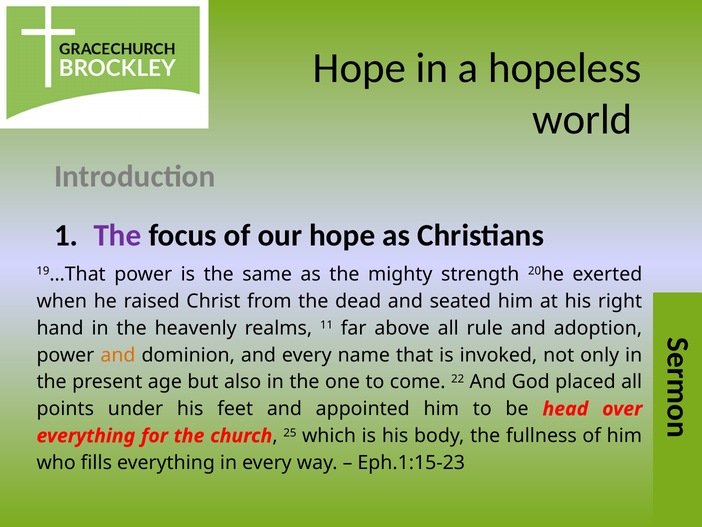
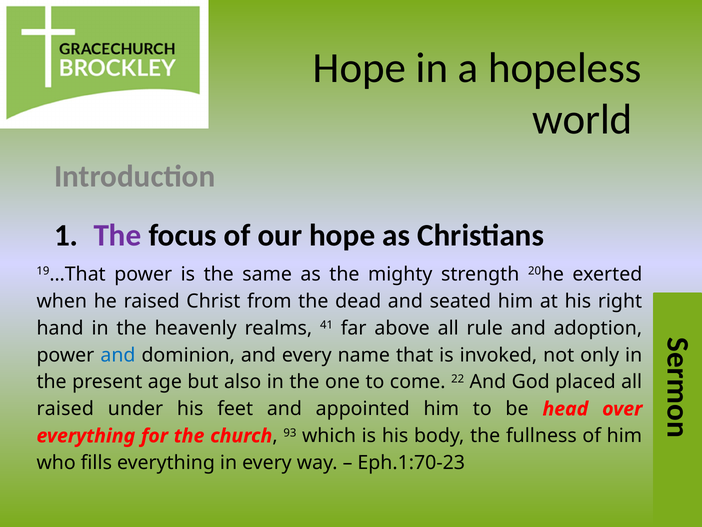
11: 11 -> 41
and at (118, 355) colour: orange -> blue
points at (65, 409): points -> raised
25: 25 -> 93
Eph.1:15-23: Eph.1:15-23 -> Eph.1:70-23
